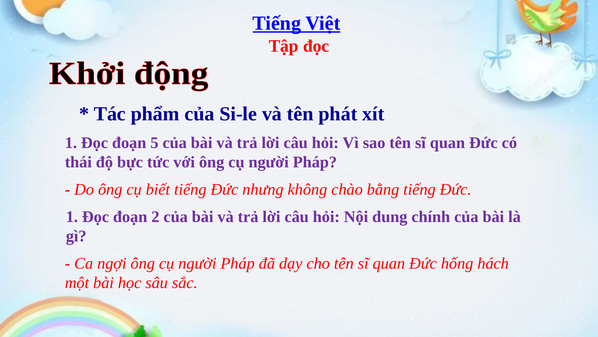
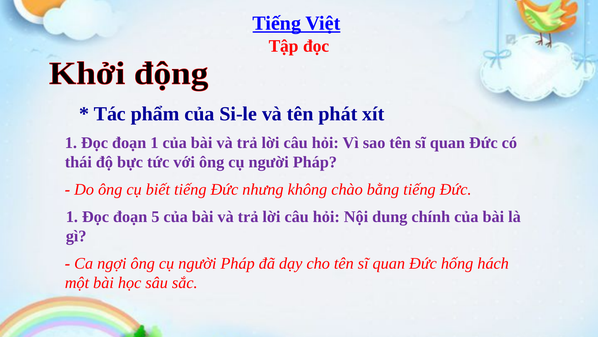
đoạn 5: 5 -> 1
2: 2 -> 5
